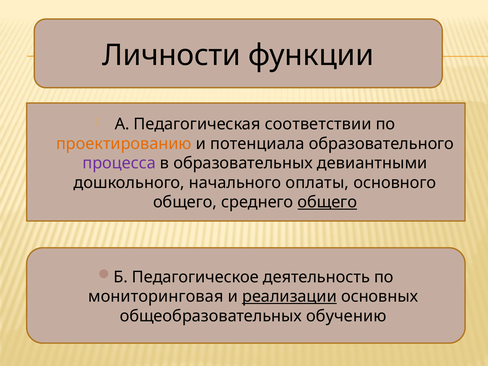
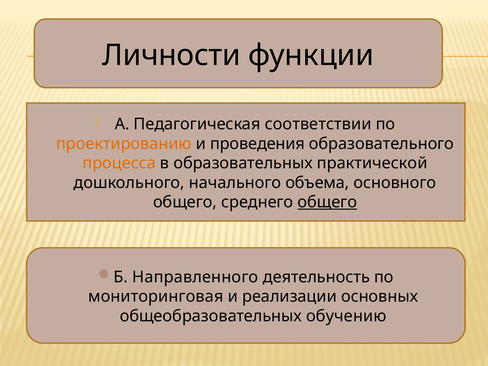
потенциала: потенциала -> проведения
процесса colour: purple -> orange
девиантными: девиантными -> практической
оплаты: оплаты -> объема
Педагогическое: Педагогическое -> Направленного
реализации underline: present -> none
